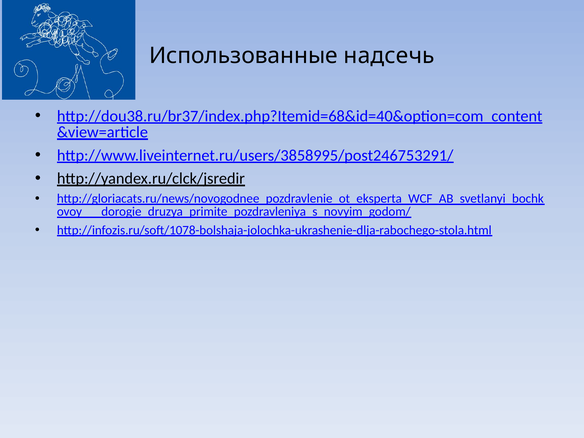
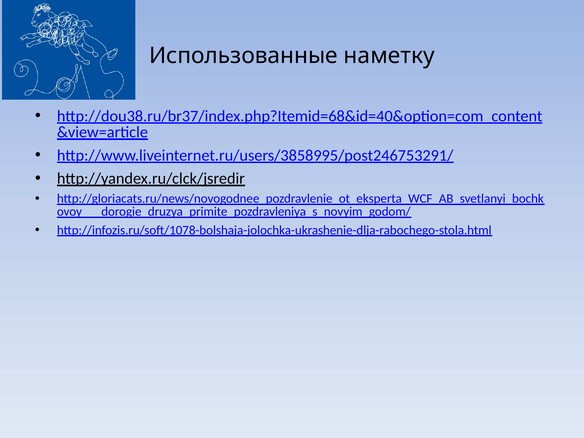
надсечь: надсечь -> наметку
